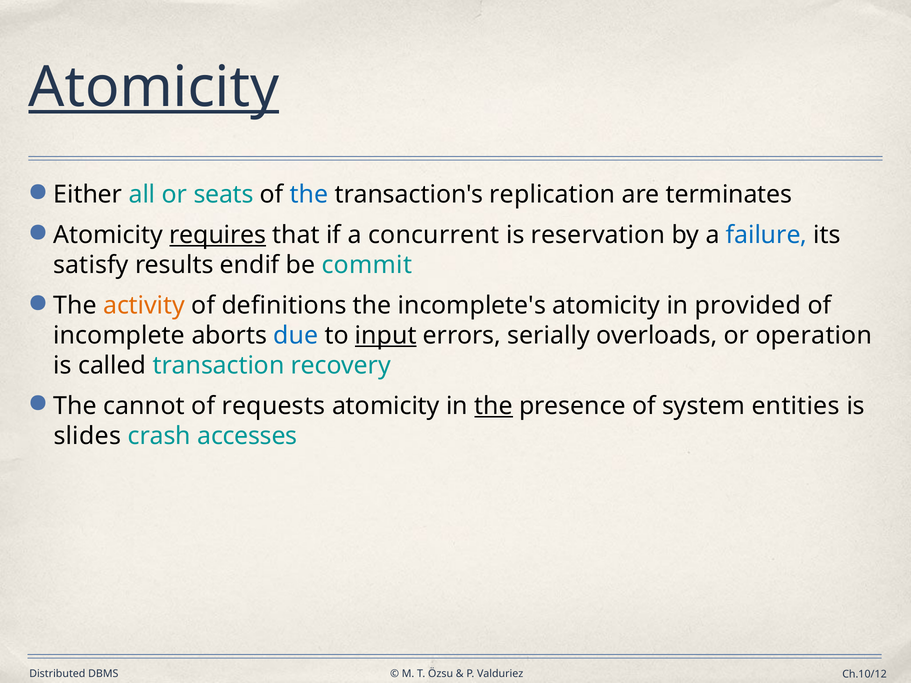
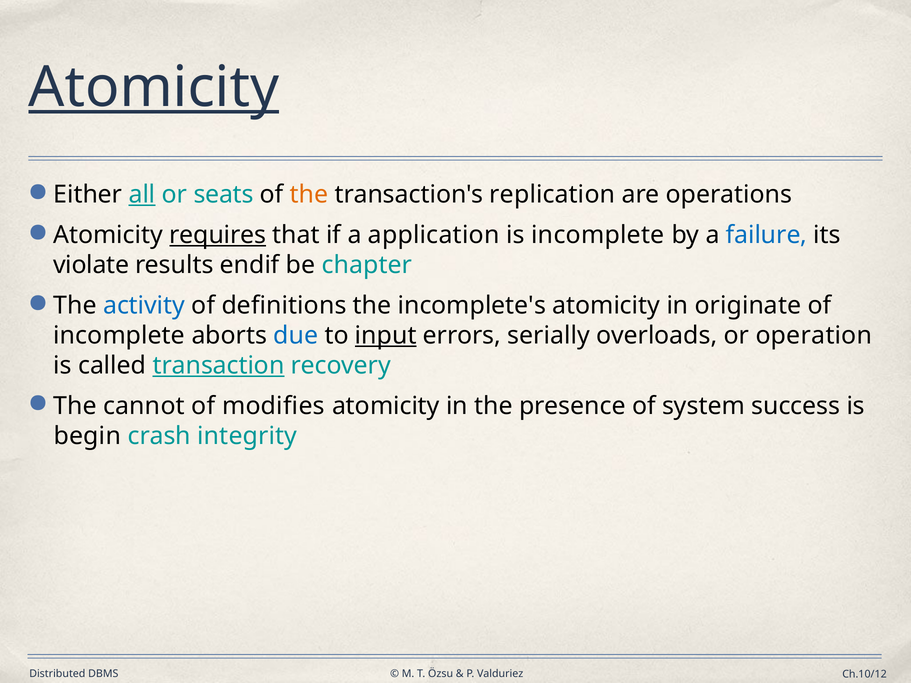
all underline: none -> present
the at (309, 195) colour: blue -> orange
terminates: terminates -> operations
concurrent: concurrent -> application
is reservation: reservation -> incomplete
satisfy: satisfy -> violate
commit: commit -> chapter
activity colour: orange -> blue
provided: provided -> originate
transaction underline: none -> present
requests: requests -> modifies
the at (494, 406) underline: present -> none
entities: entities -> success
slides: slides -> begin
accesses: accesses -> integrity
